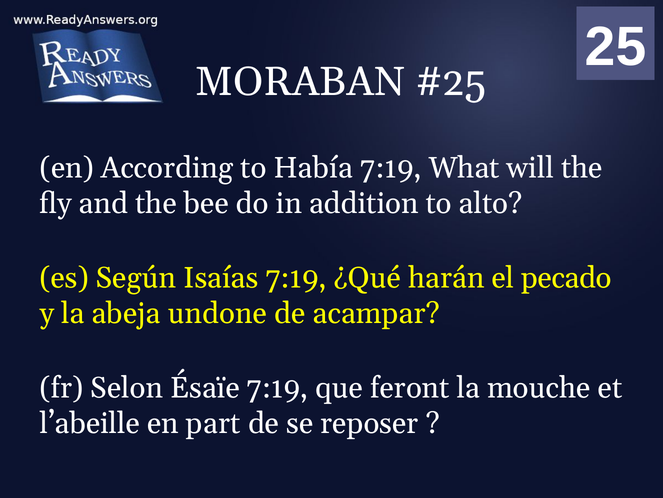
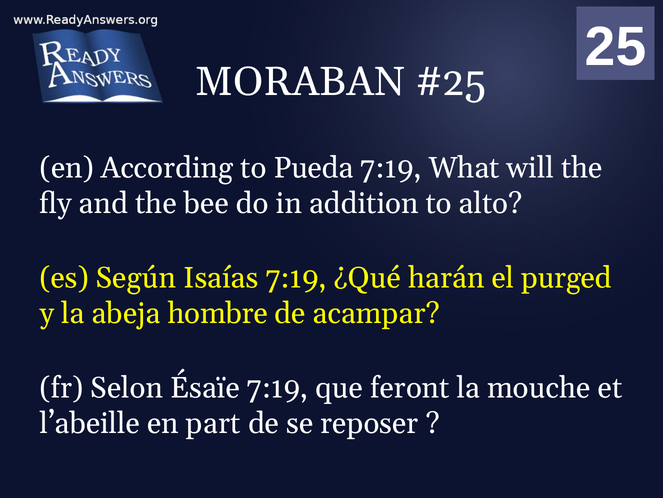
Había: Había -> Pueda
pecado: pecado -> purged
undone: undone -> hombre
